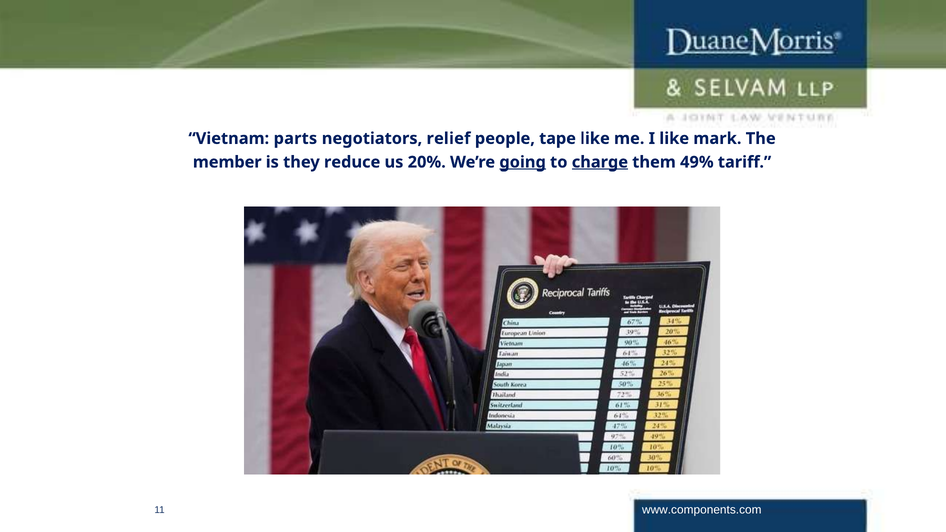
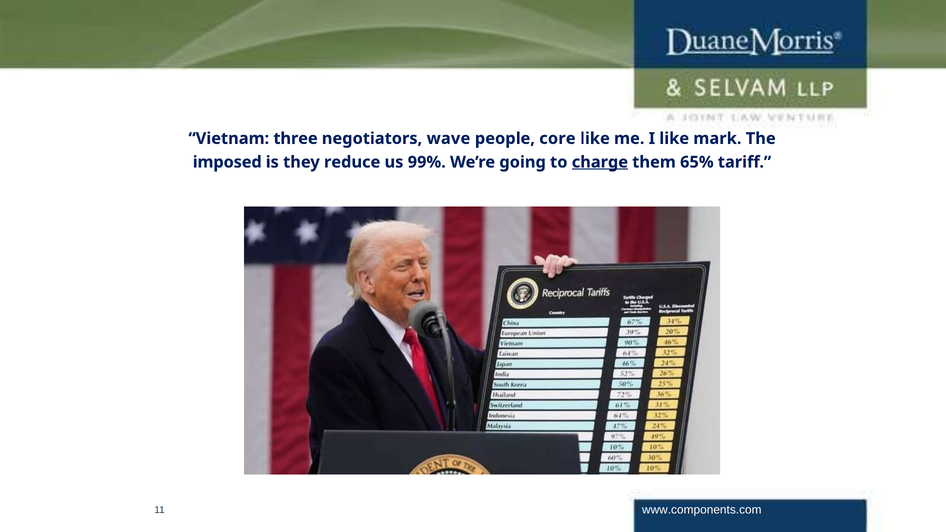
parts: parts -> three
relief: relief -> wave
tape: tape -> core
member: member -> imposed
20%: 20% -> 99%
going underline: present -> none
49%: 49% -> 65%
